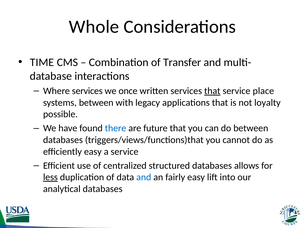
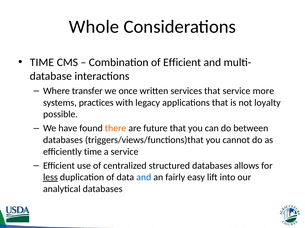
of Transfer: Transfer -> Efficient
Where services: services -> transfer
that at (212, 91) underline: present -> none
place: place -> more
systems between: between -> practices
there colour: blue -> orange
efficiently easy: easy -> time
